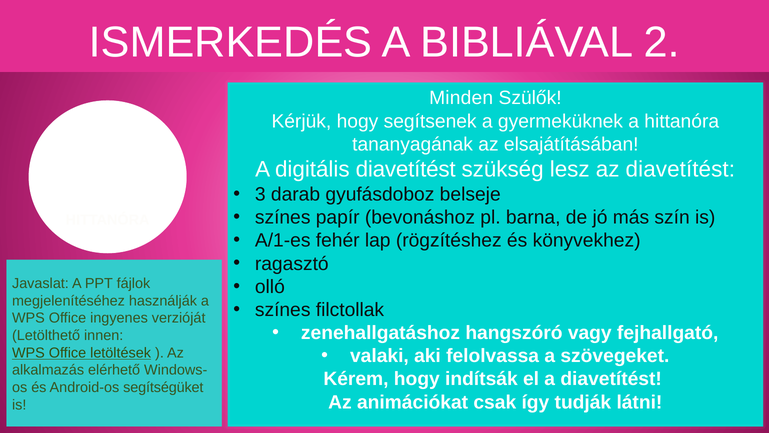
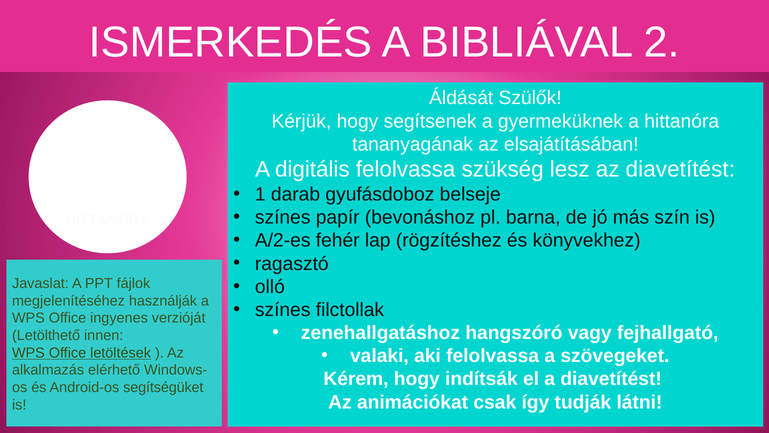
Minden: Minden -> Áldását
digitális diavetítést: diavetítést -> felolvassa
3: 3 -> 1
A/1-es: A/1-es -> A/2-es
